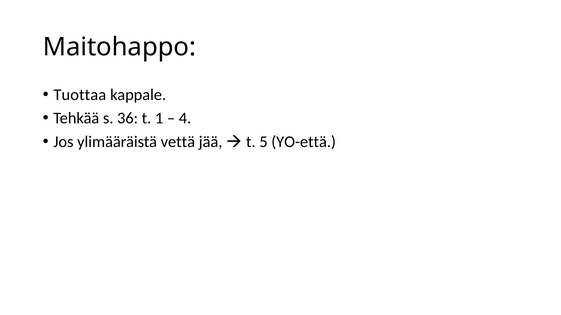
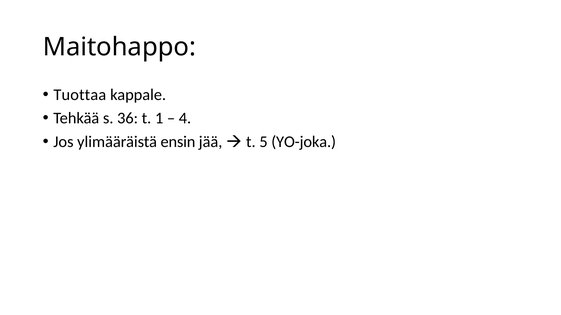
vettä: vettä -> ensin
YO-että: YO-että -> YO-joka
